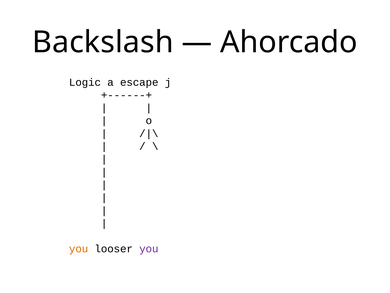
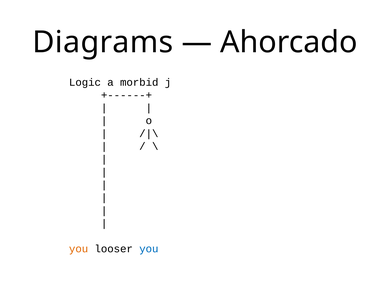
Backslash: Backslash -> Diagrams
escape: escape -> morbid
you at (149, 249) colour: purple -> blue
